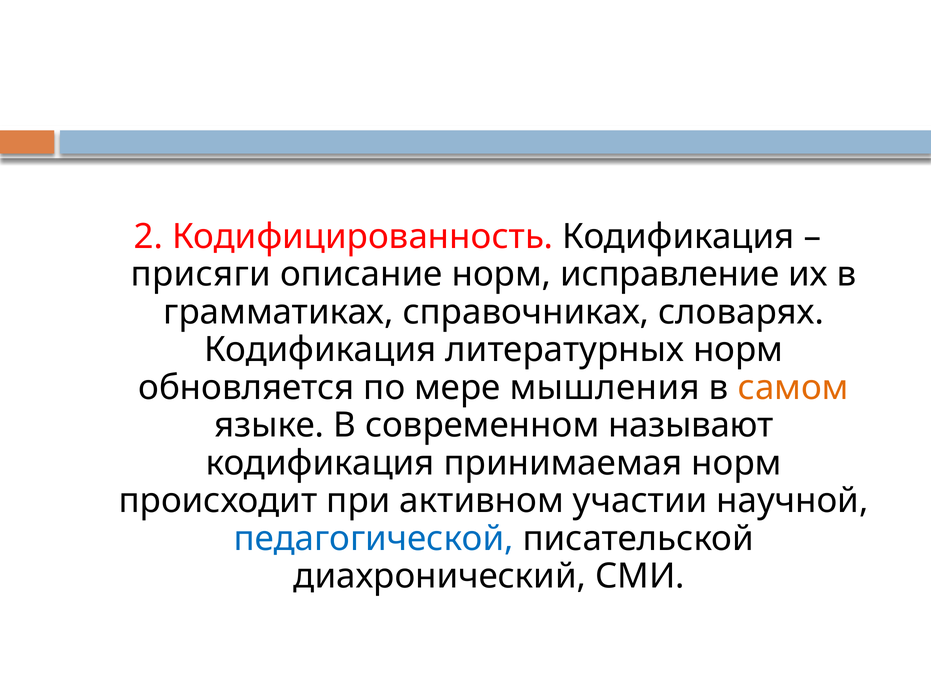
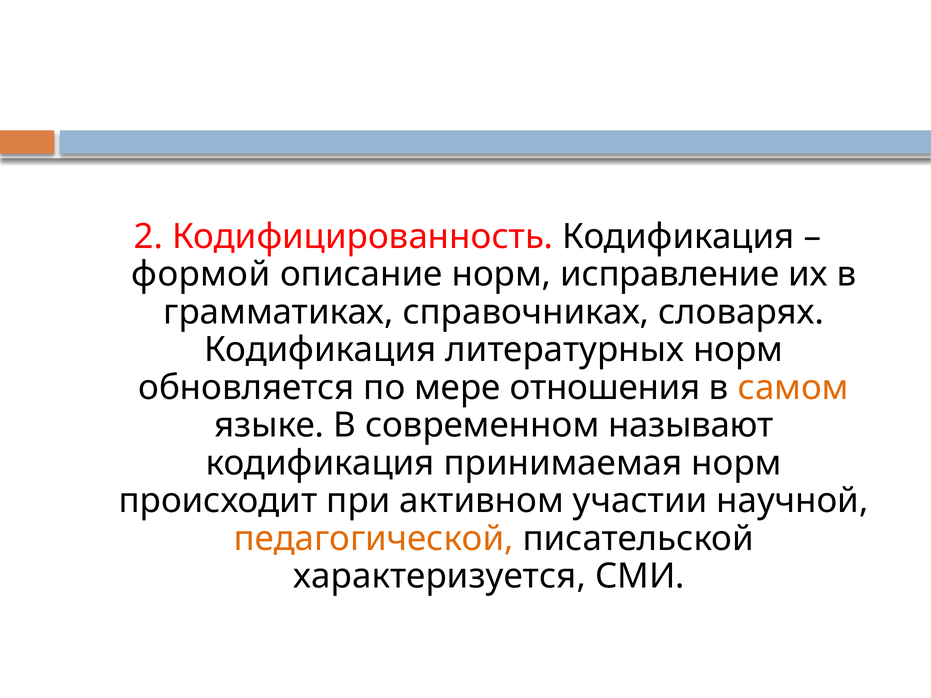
присяги: присяги -> формой
мышления: мышления -> отношения
педагогической colour: blue -> orange
диахронический: диахронический -> характеризуется
